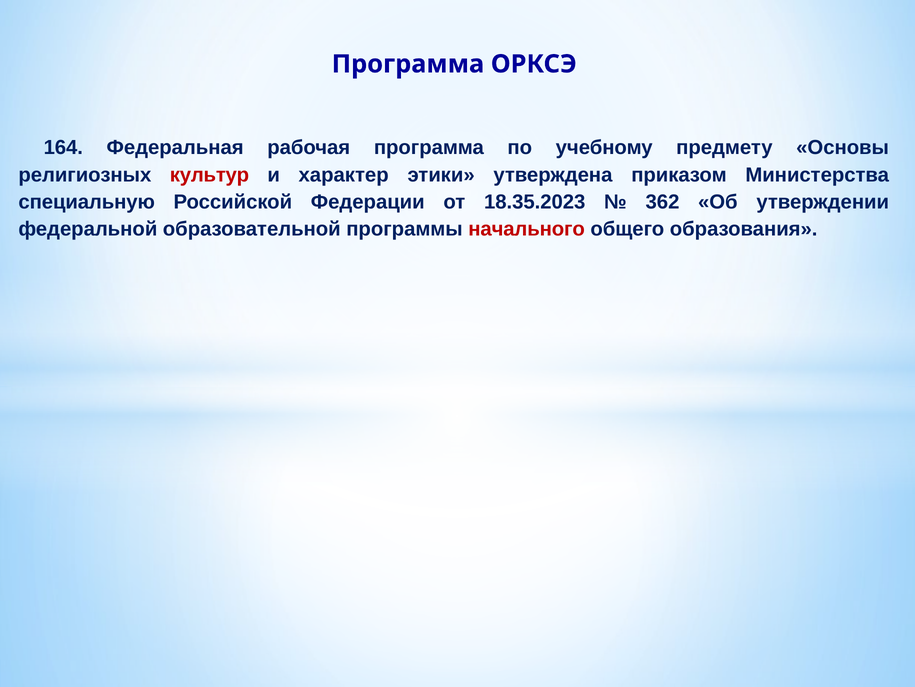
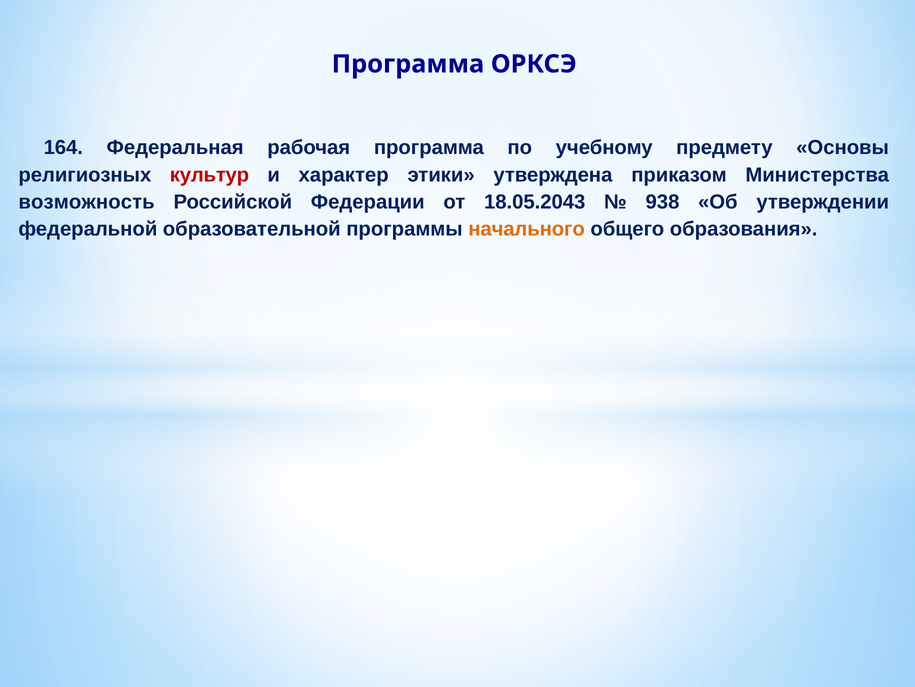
специальную: специальную -> возможность
18.35.2023: 18.35.2023 -> 18.05.2043
362: 362 -> 938
начального colour: red -> orange
